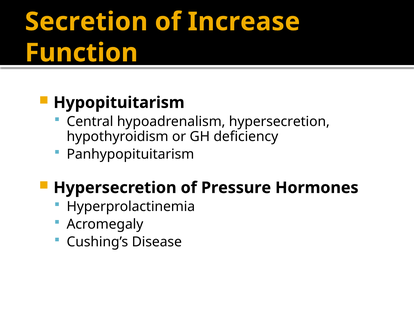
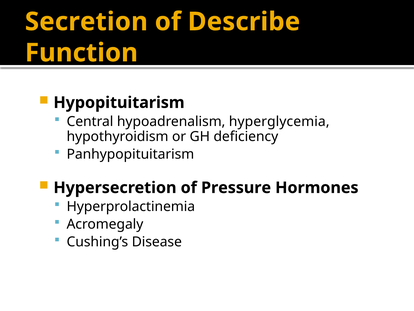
Increase: Increase -> Describe
hypoadrenalism hypersecretion: hypersecretion -> hyperglycemia
